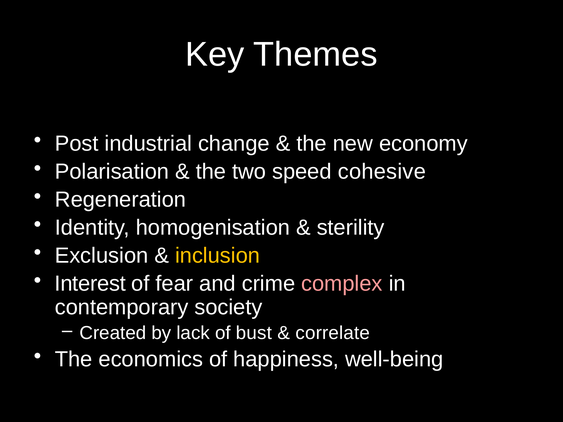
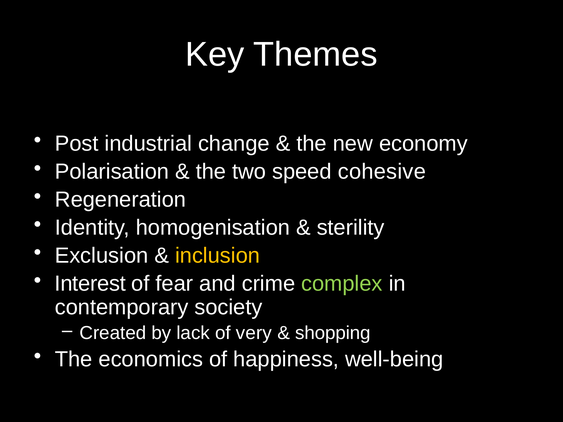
complex colour: pink -> light green
bust: bust -> very
correlate: correlate -> shopping
